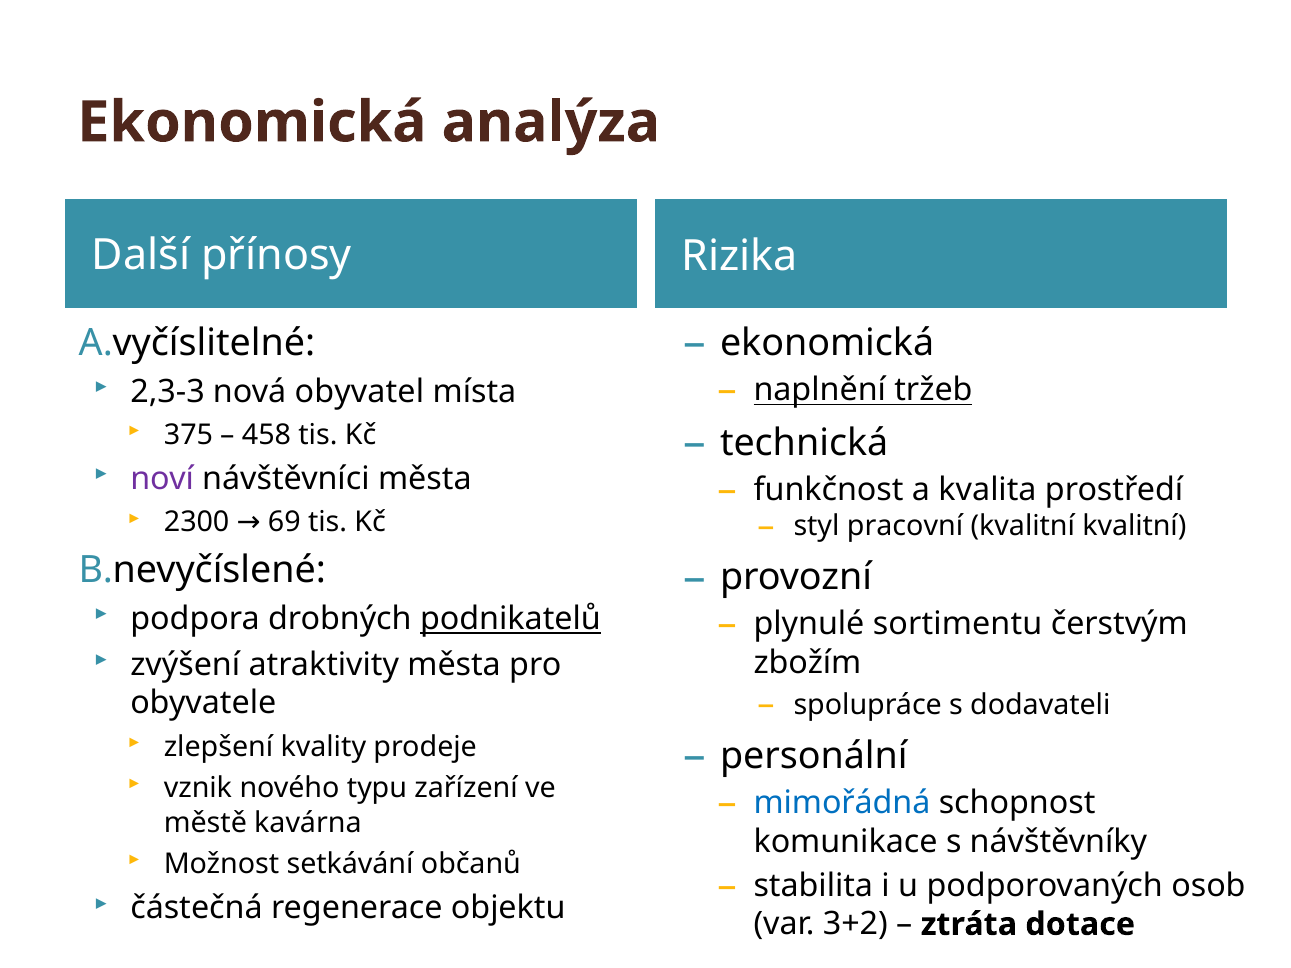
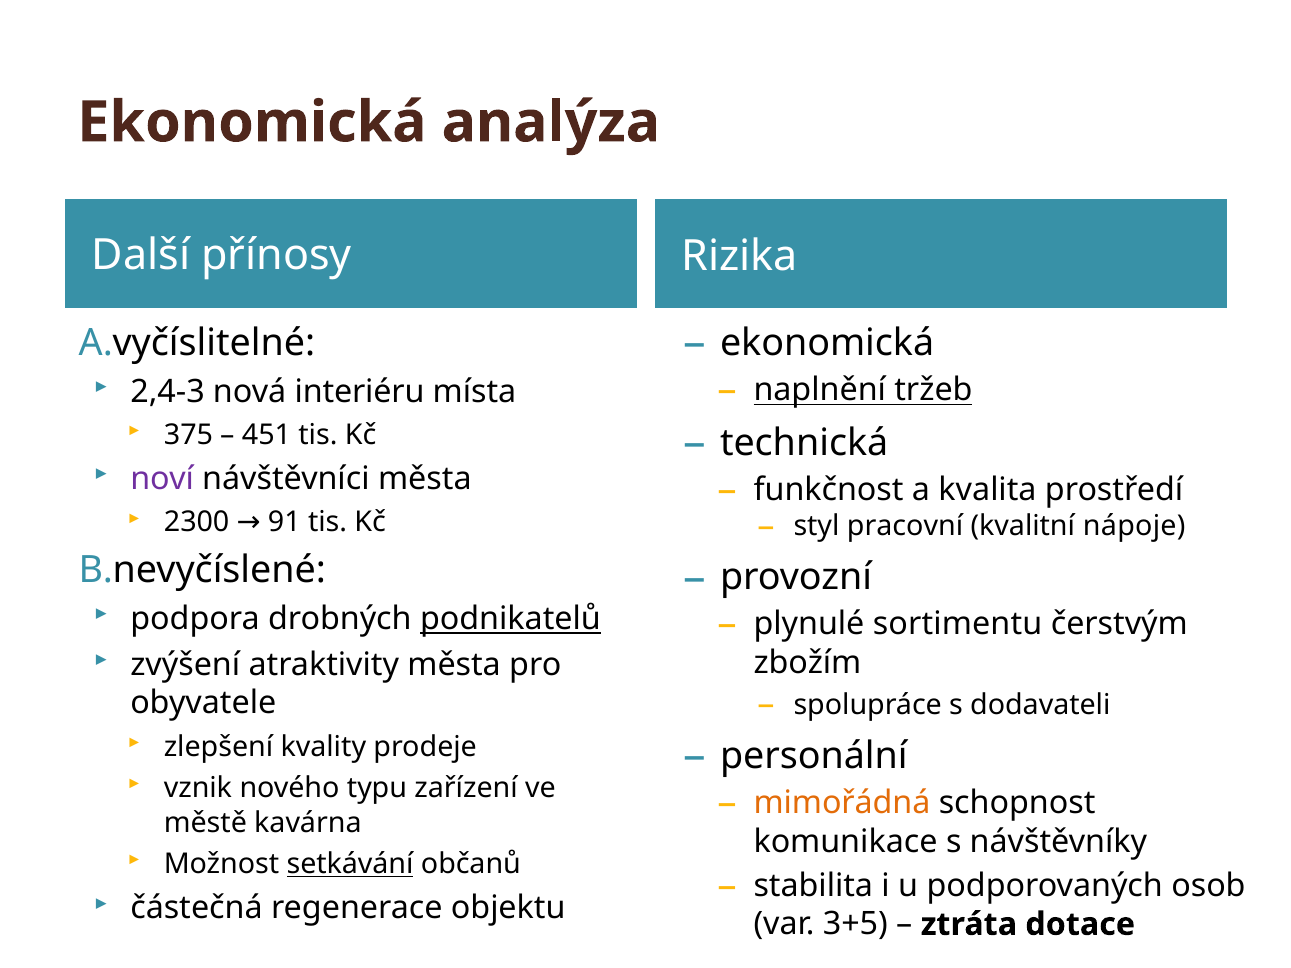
2,3-3: 2,3-3 -> 2,4-3
obyvatel: obyvatel -> interiéru
458: 458 -> 451
69: 69 -> 91
kvalitní kvalitní: kvalitní -> nápoje
mimořádná colour: blue -> orange
setkávání underline: none -> present
3+2: 3+2 -> 3+5
